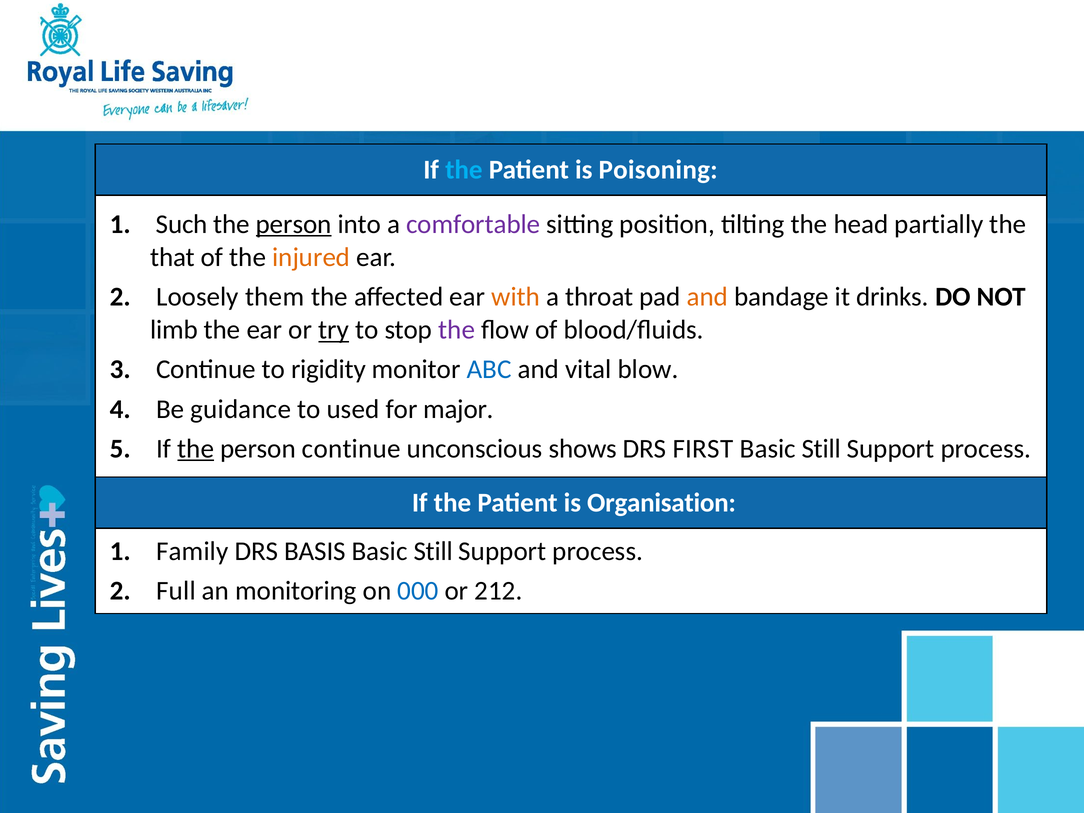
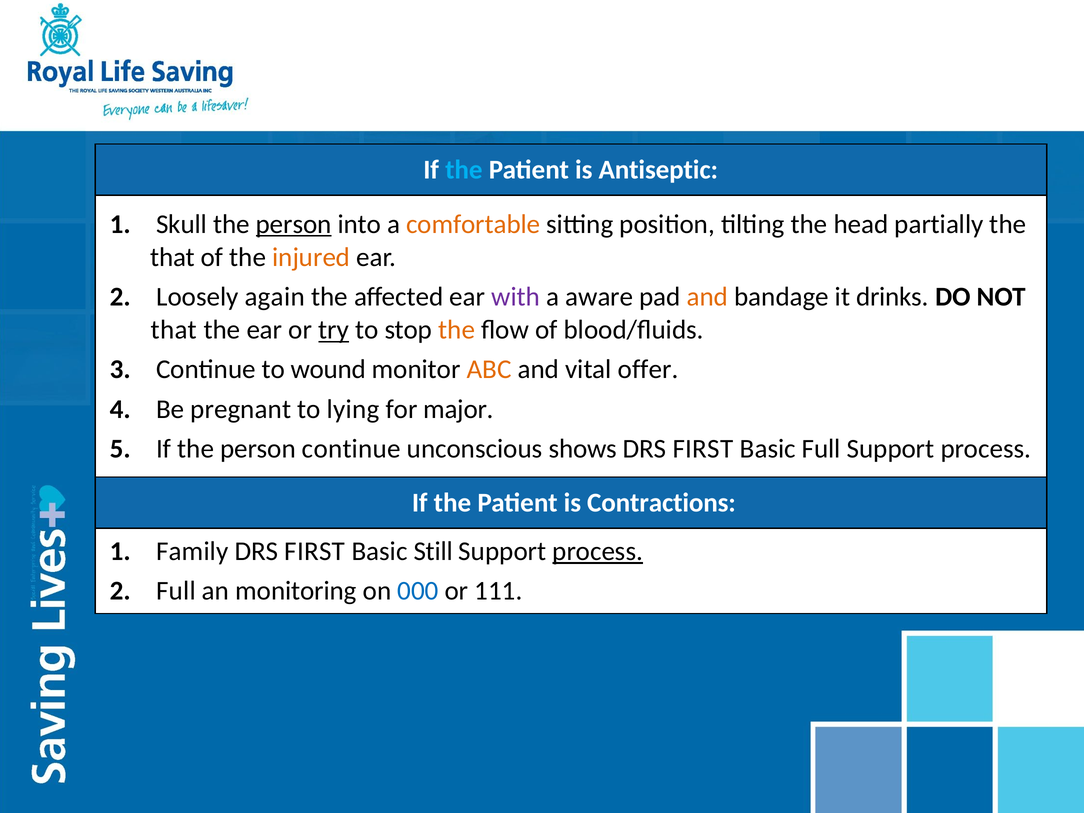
Poisoning: Poisoning -> Antiseptic
Such: Such -> Skull
comfortable colour: purple -> orange
them: them -> again
with colour: orange -> purple
throat: throat -> aware
limb at (174, 330): limb -> that
the at (457, 330) colour: purple -> orange
rigidity: rigidity -> wound
ABC colour: blue -> orange
blow: blow -> offer
guidance: guidance -> pregnant
used: used -> lying
the at (196, 449) underline: present -> none
Still at (821, 449): Still -> Full
Organisation: Organisation -> Contractions
BASIS at (315, 551): BASIS -> FIRST
process at (598, 551) underline: none -> present
212: 212 -> 111
